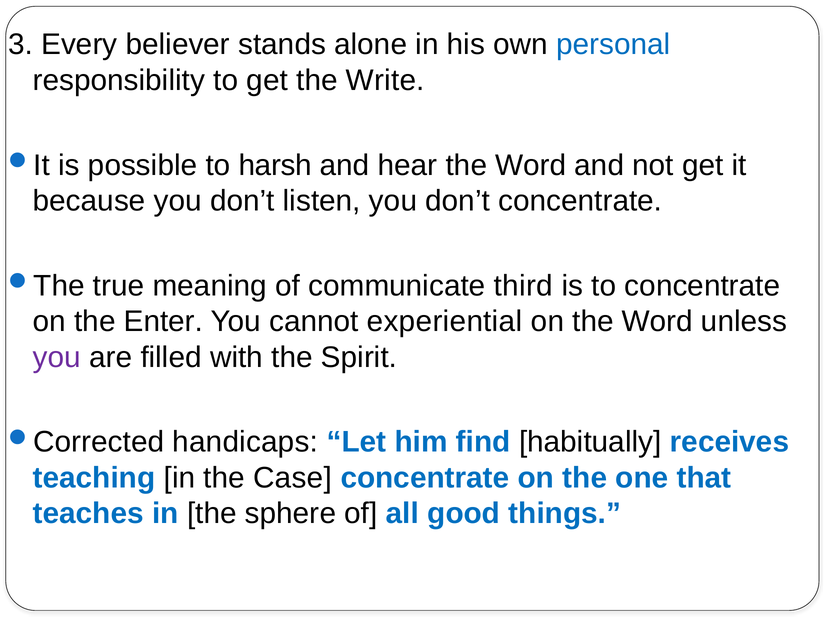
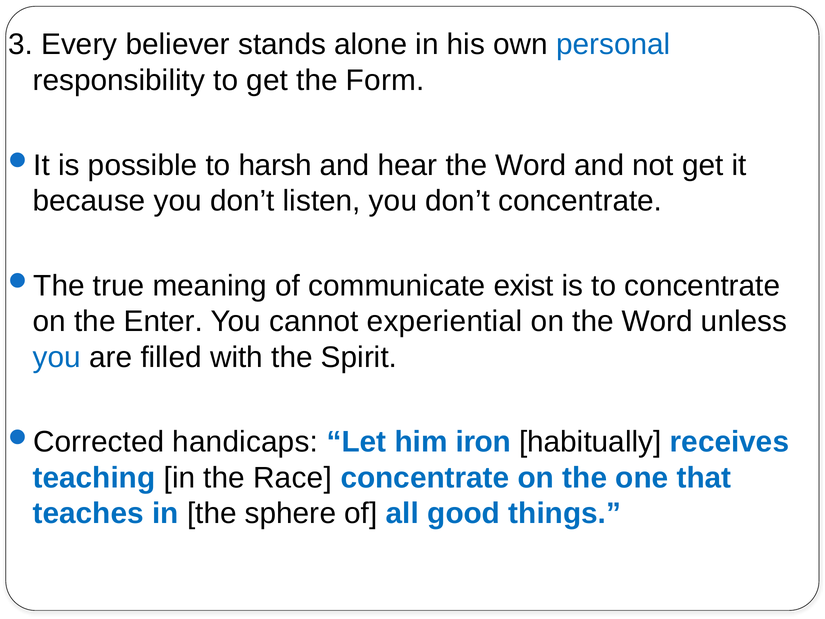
Write: Write -> Form
third: third -> exist
you at (57, 357) colour: purple -> blue
find: find -> iron
Case: Case -> Race
